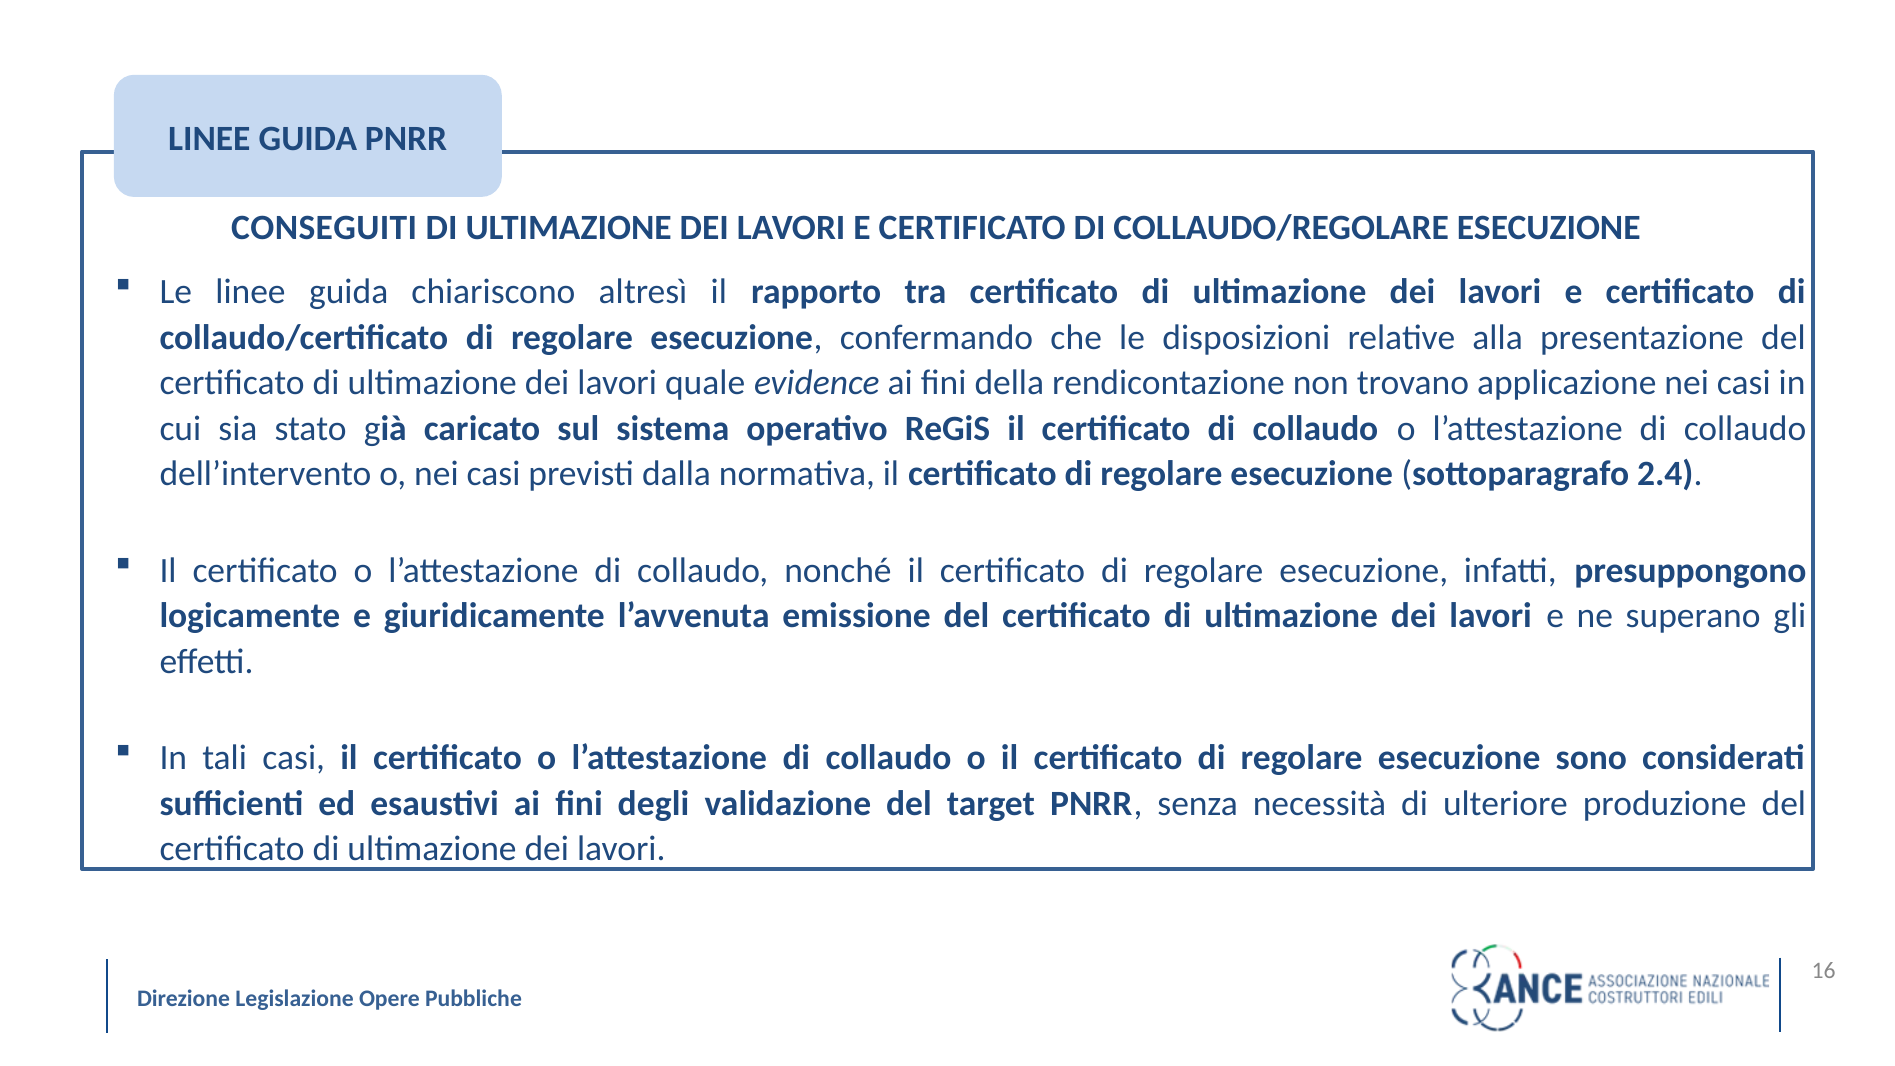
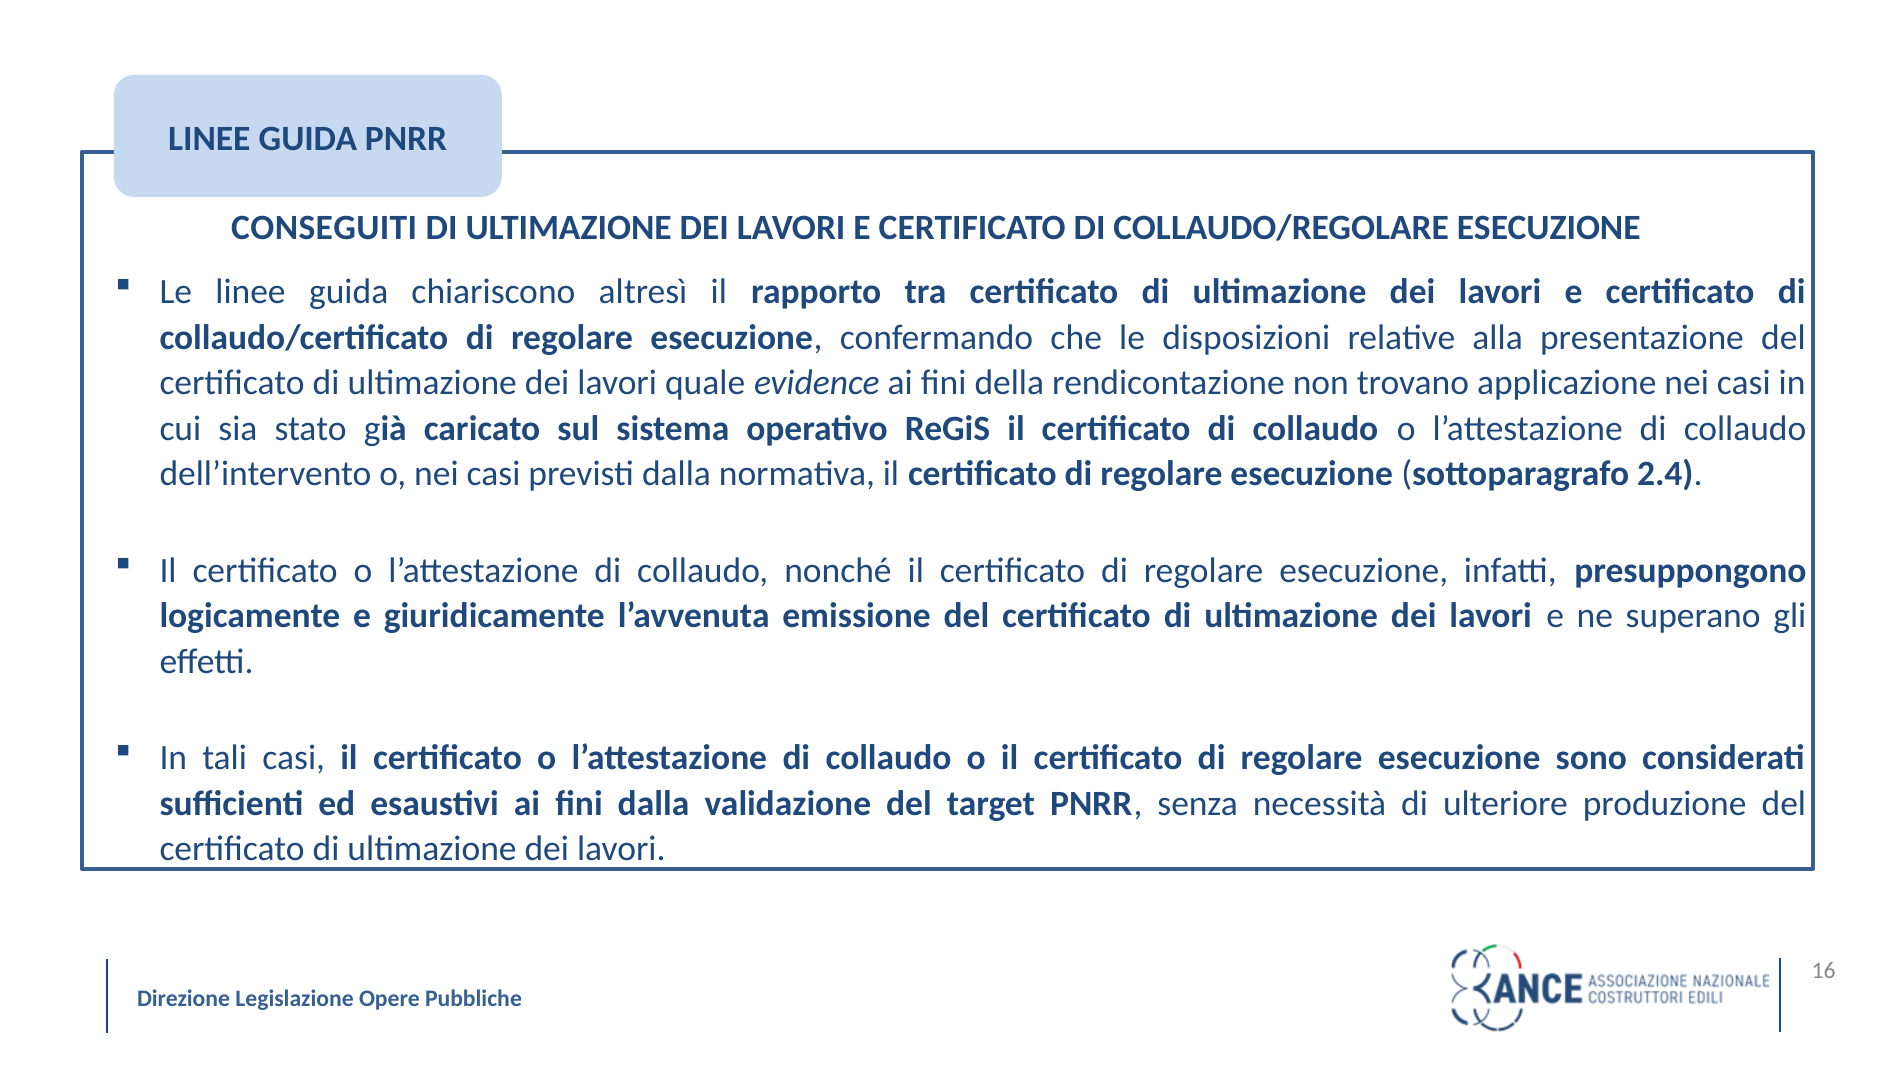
fini degli: degli -> dalla
